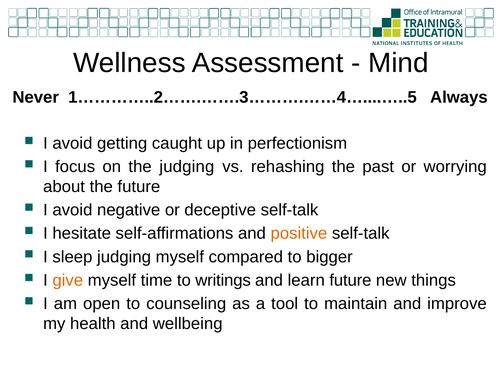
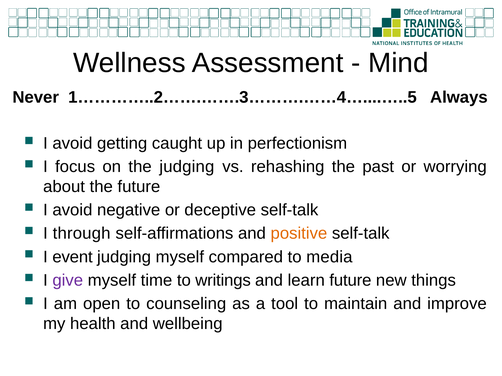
hesitate: hesitate -> through
sleep: sleep -> event
bigger: bigger -> media
give colour: orange -> purple
